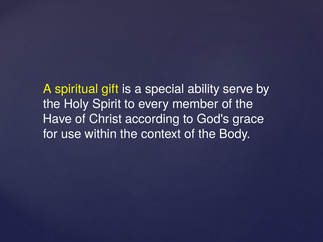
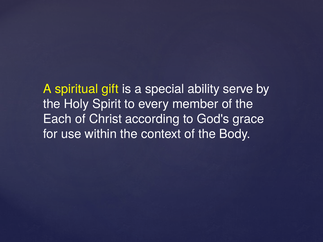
Have: Have -> Each
